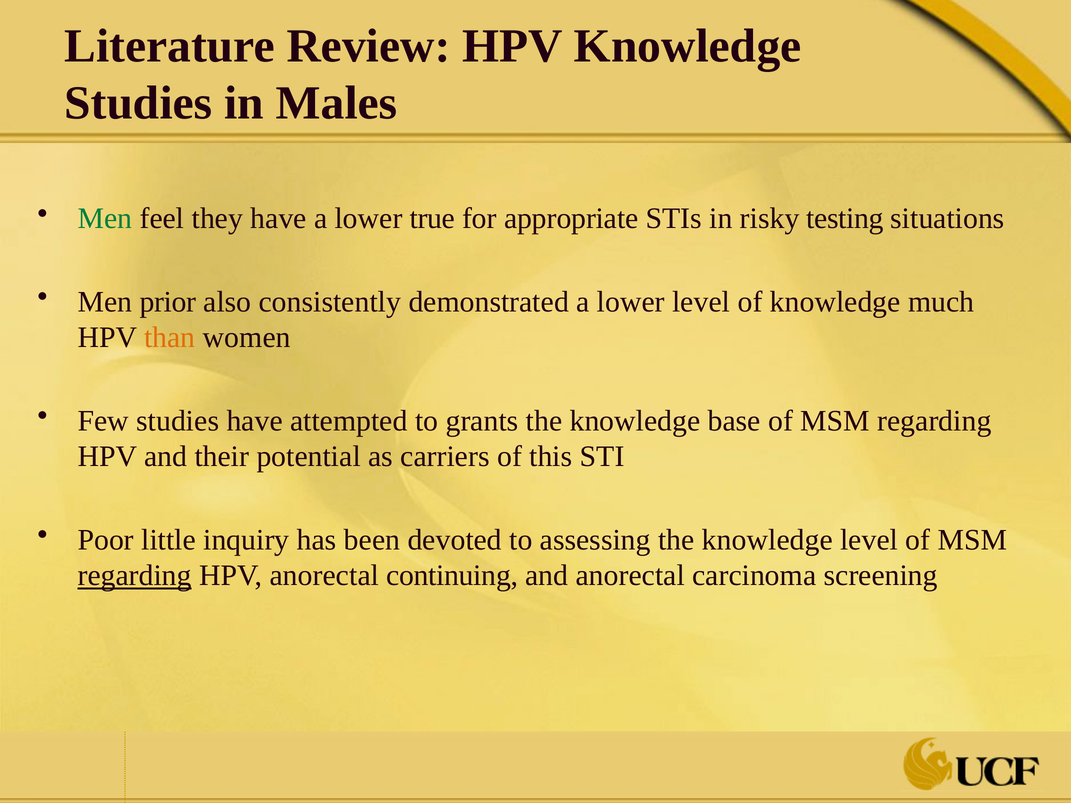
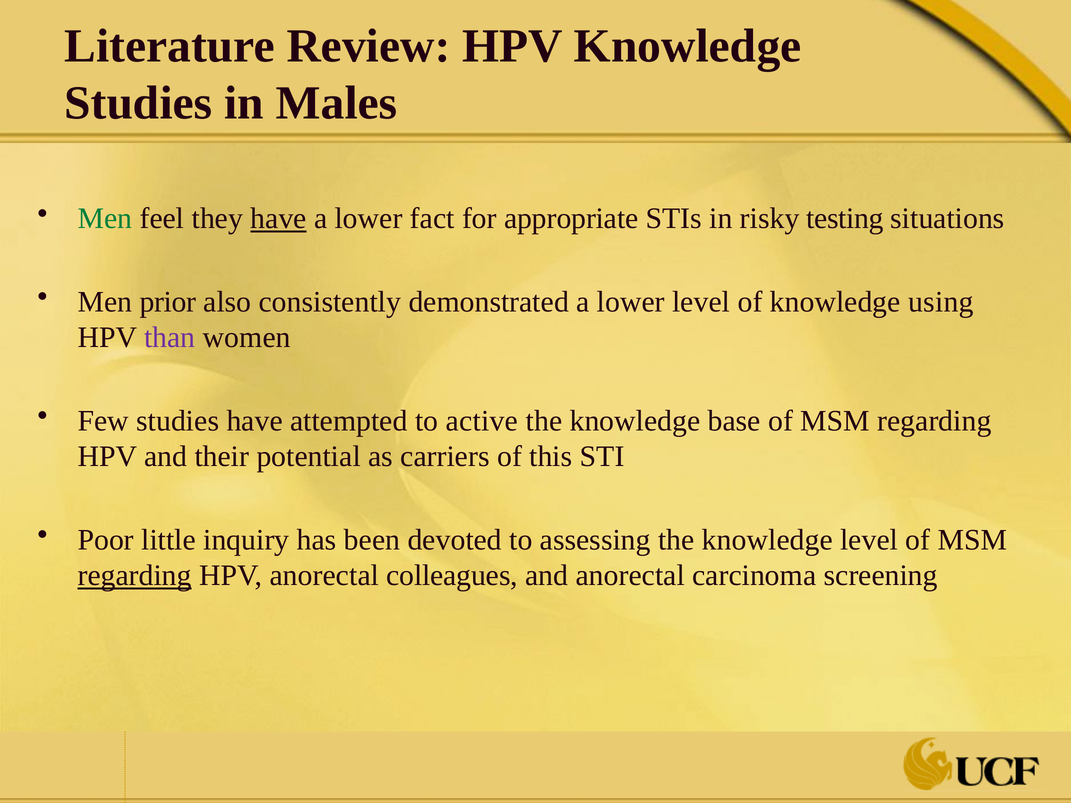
have at (279, 219) underline: none -> present
true: true -> fact
much: much -> using
than colour: orange -> purple
grants: grants -> active
continuing: continuing -> colleagues
